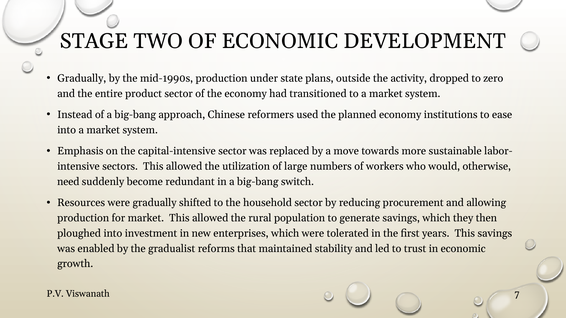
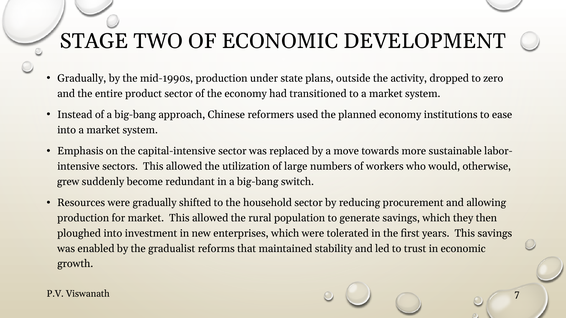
need: need -> grew
